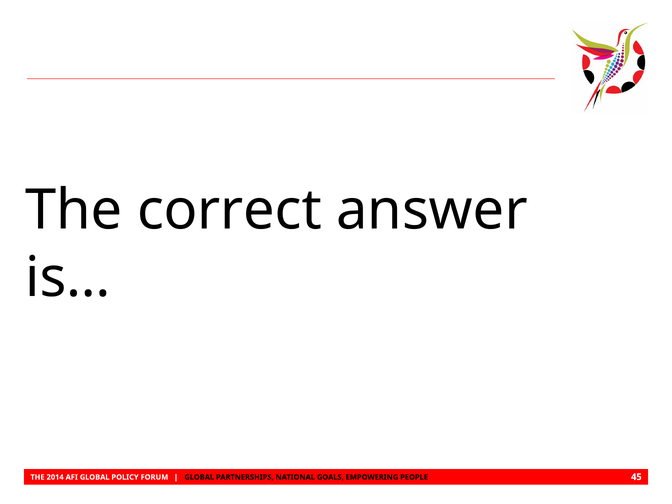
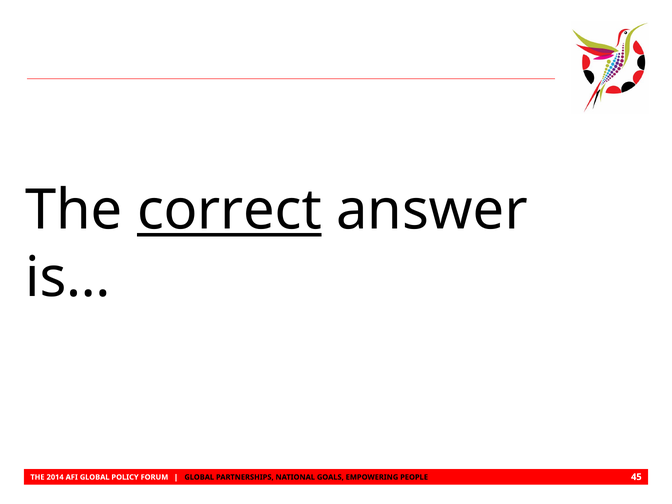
correct underline: none -> present
